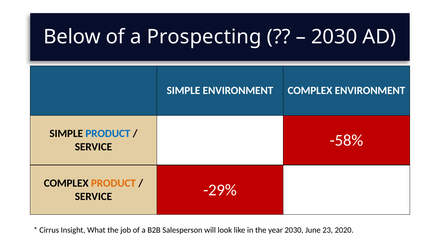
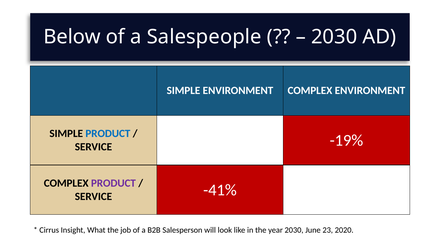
Prospecting: Prospecting -> Salespeople
-58%: -58% -> -19%
PRODUCT at (113, 184) colour: orange -> purple
-29%: -29% -> -41%
